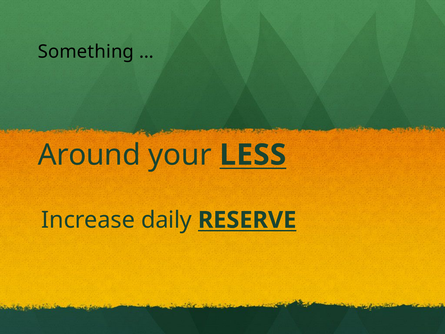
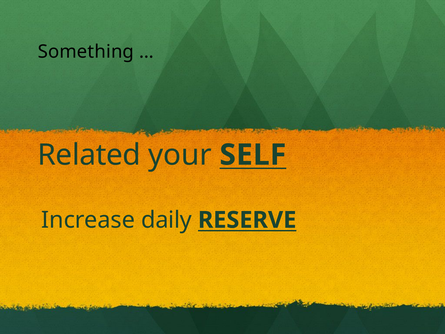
Around: Around -> Related
LESS: LESS -> SELF
